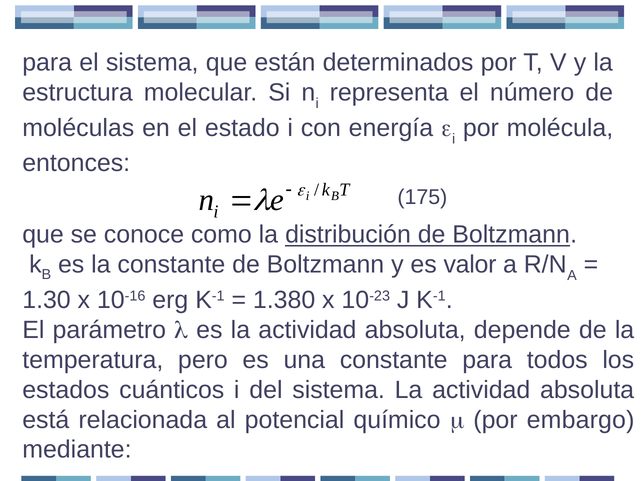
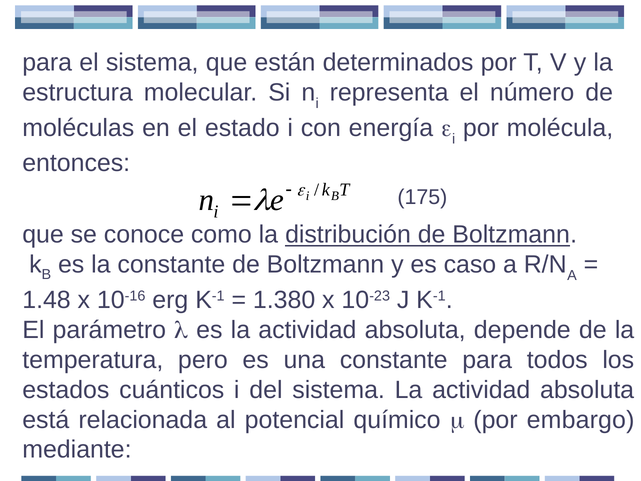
valor: valor -> caso
1.30: 1.30 -> 1.48
